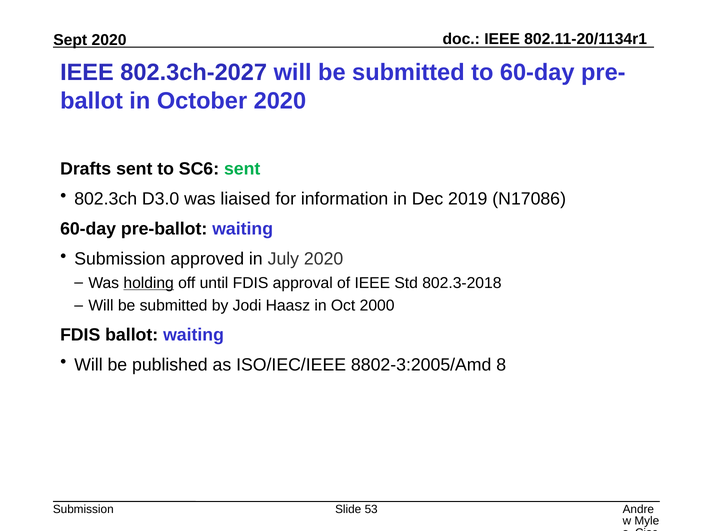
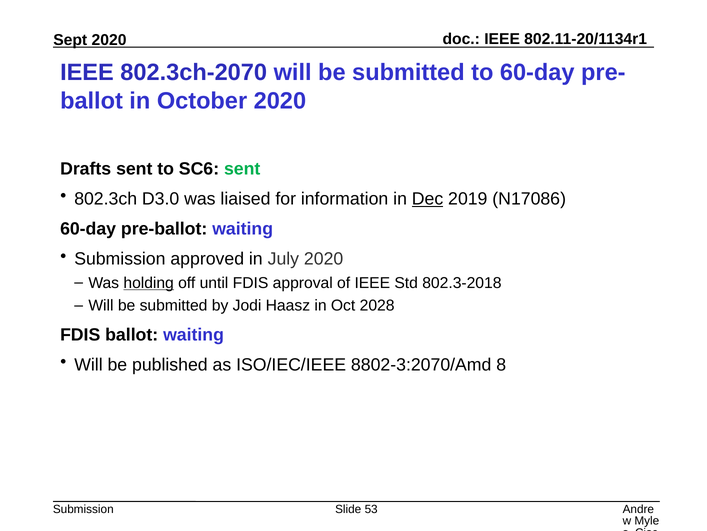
802.3ch-2027: 802.3ch-2027 -> 802.3ch-2070
Dec underline: none -> present
2000: 2000 -> 2028
8802-3:2005/Amd: 8802-3:2005/Amd -> 8802-3:2070/Amd
